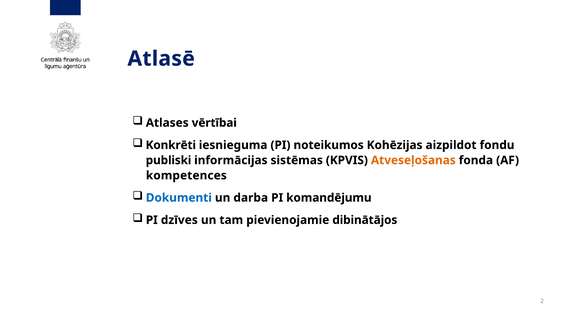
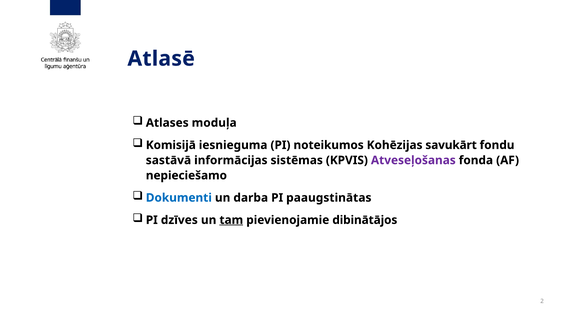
vērtībai: vērtībai -> moduļa
Konkrēti: Konkrēti -> Komisijā
aizpildot: aizpildot -> savukārt
publiski: publiski -> sastāvā
Atveseļošanas colour: orange -> purple
kompetences: kompetences -> nepieciešamo
komandējumu: komandējumu -> paaugstinātas
tam underline: none -> present
